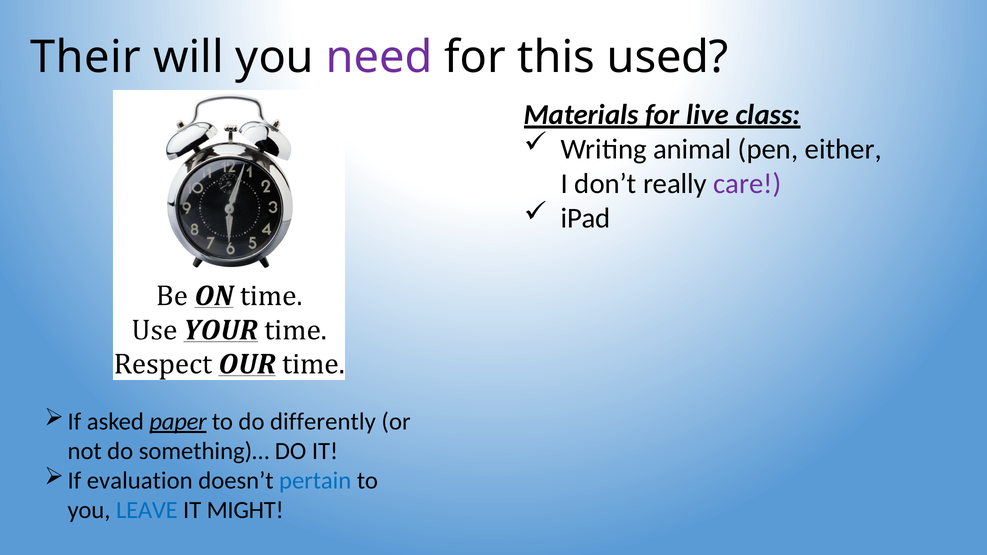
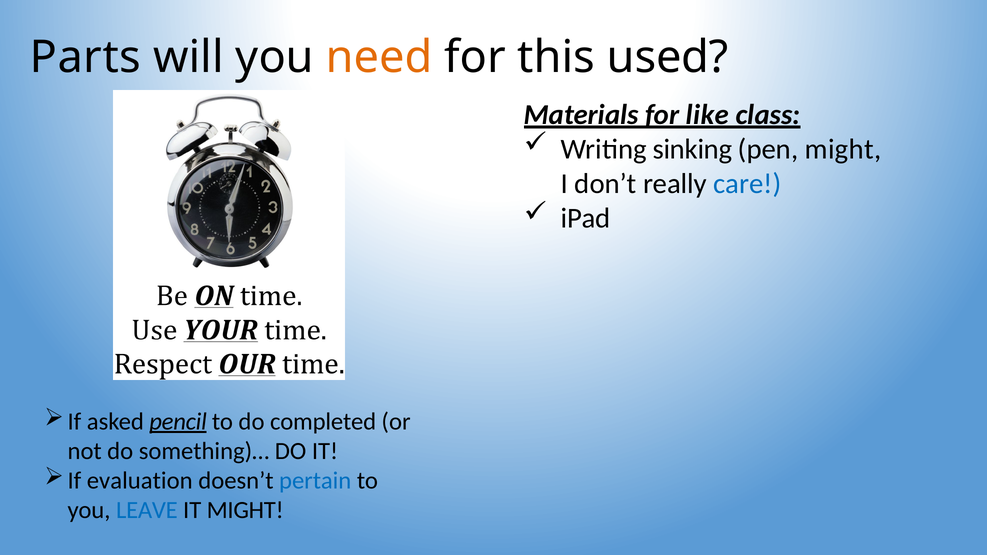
Their: Their -> Parts
need colour: purple -> orange
live: live -> like
animal: animal -> sinking
pen either: either -> might
care colour: purple -> blue
paper: paper -> pencil
differently: differently -> completed
